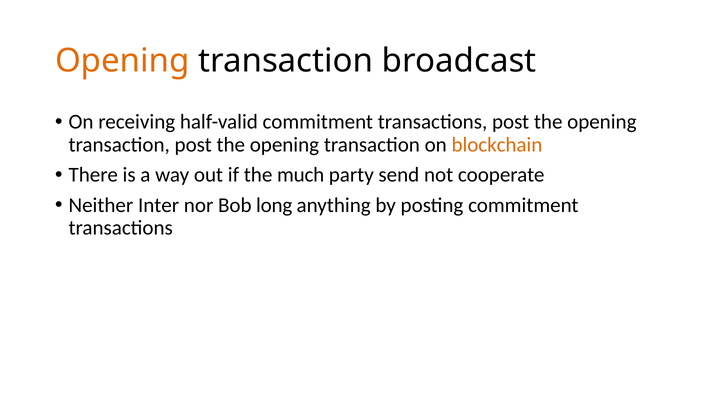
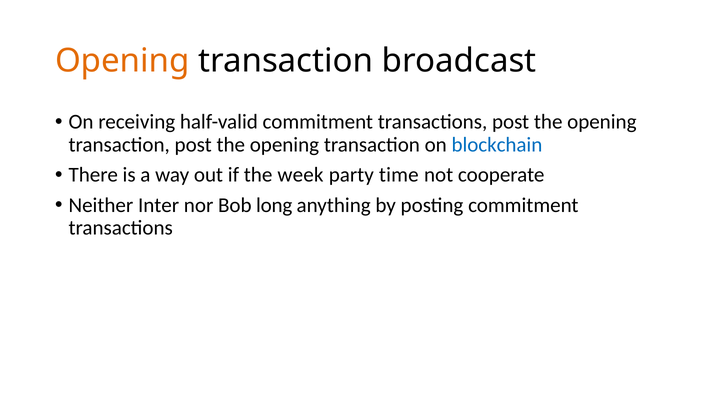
blockchain colour: orange -> blue
much: much -> week
send: send -> time
